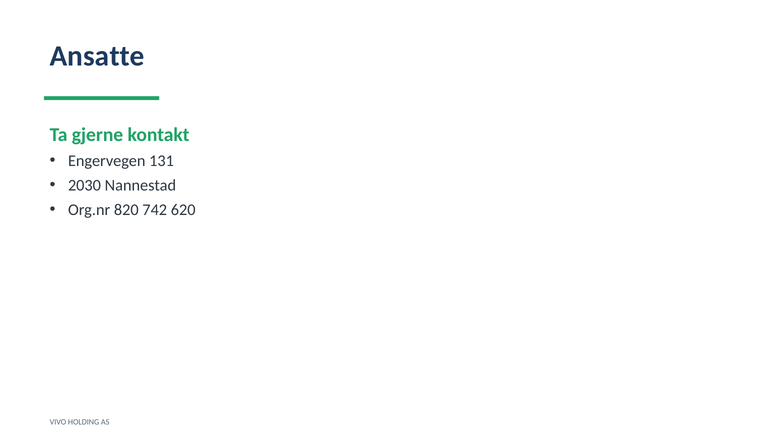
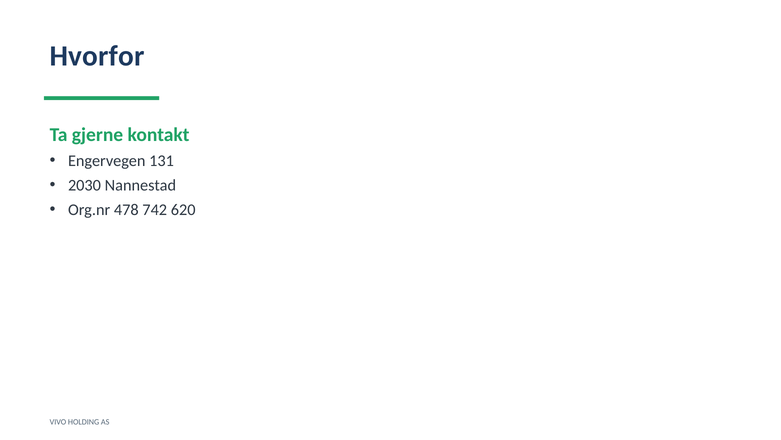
Ansatte: Ansatte -> Hvorfor
820: 820 -> 478
